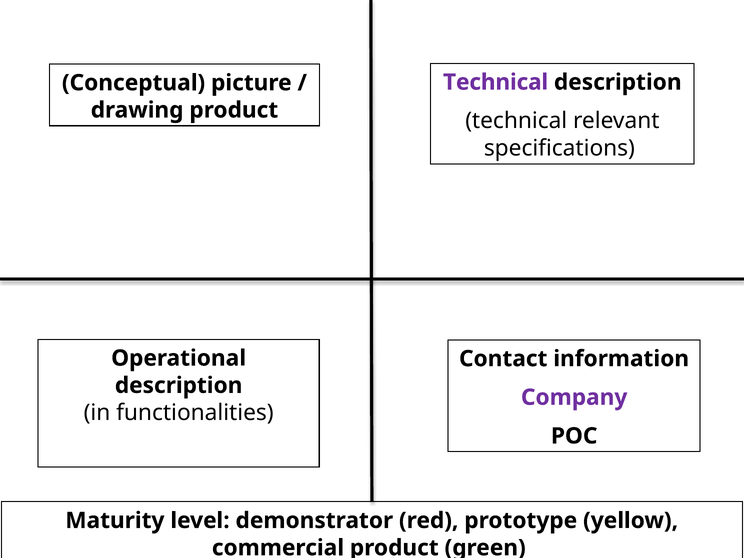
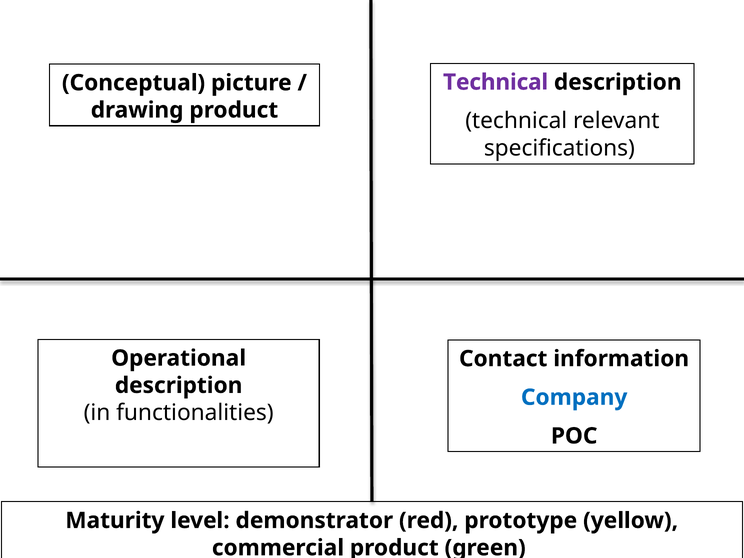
Company colour: purple -> blue
